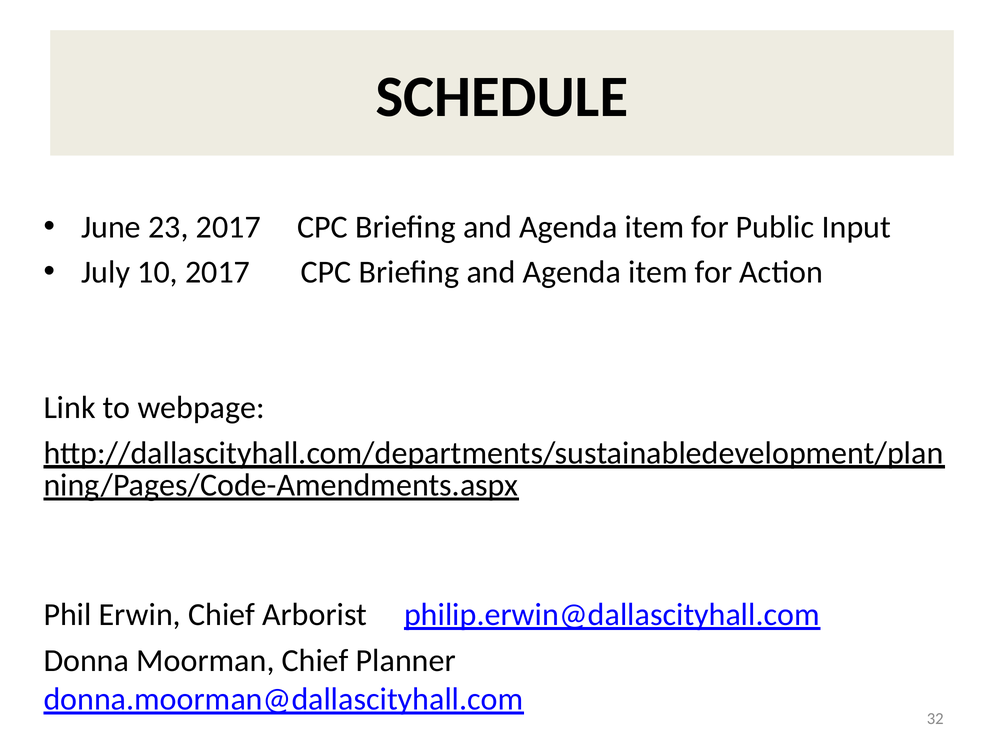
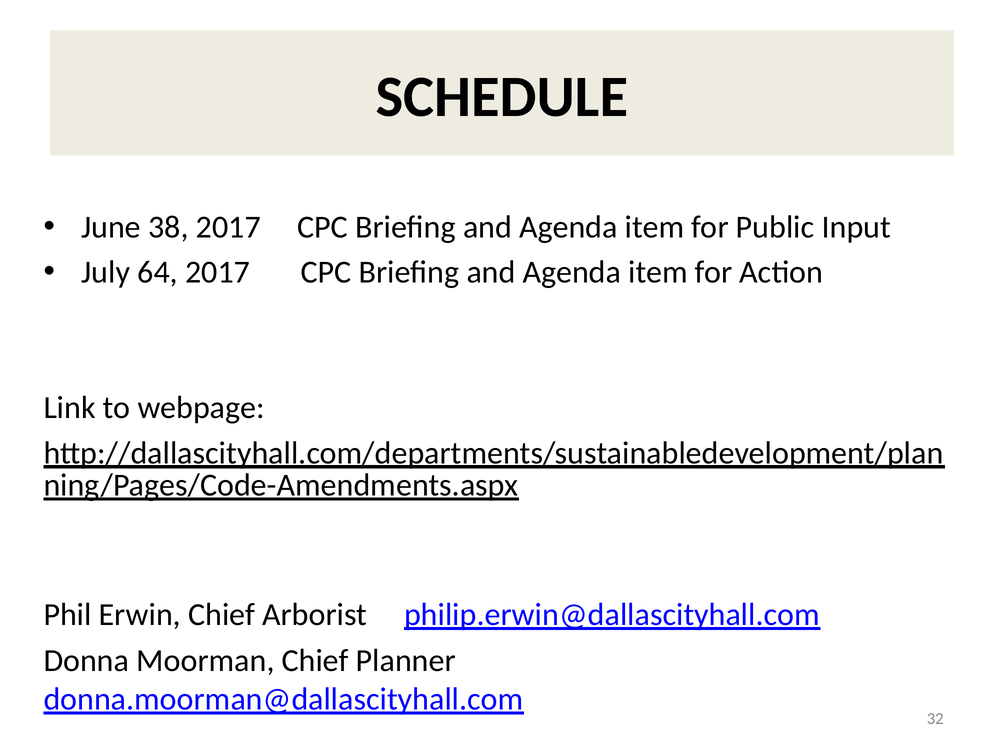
23: 23 -> 38
10: 10 -> 64
